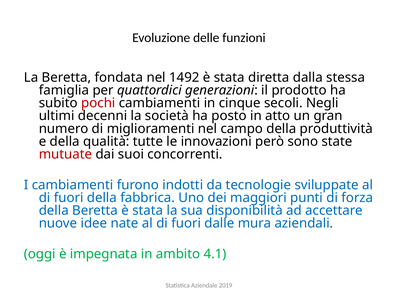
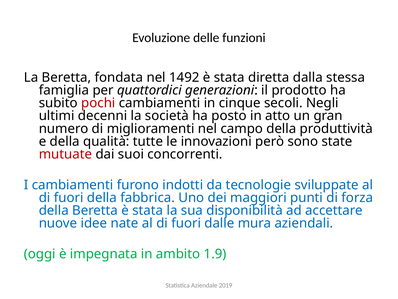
4.1: 4.1 -> 1.9
